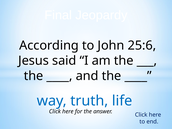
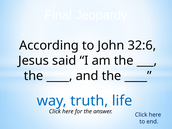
25:6: 25:6 -> 32:6
